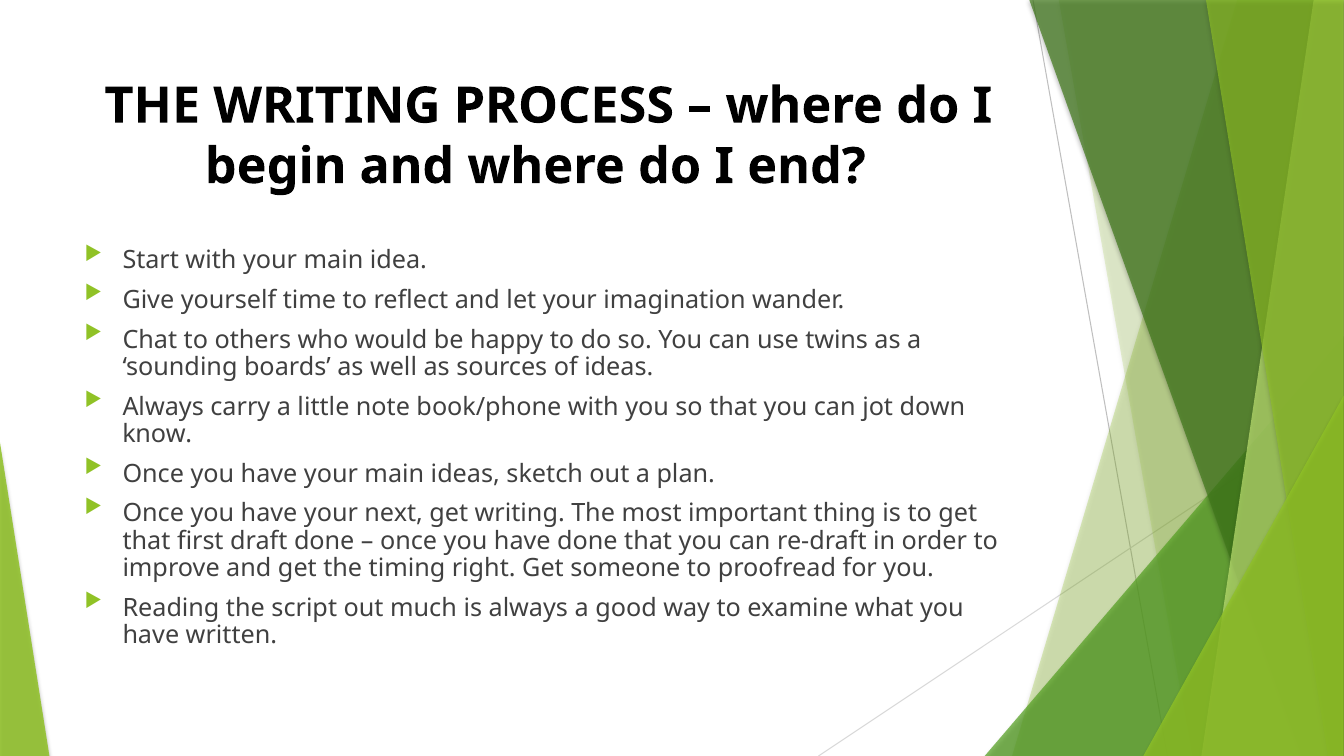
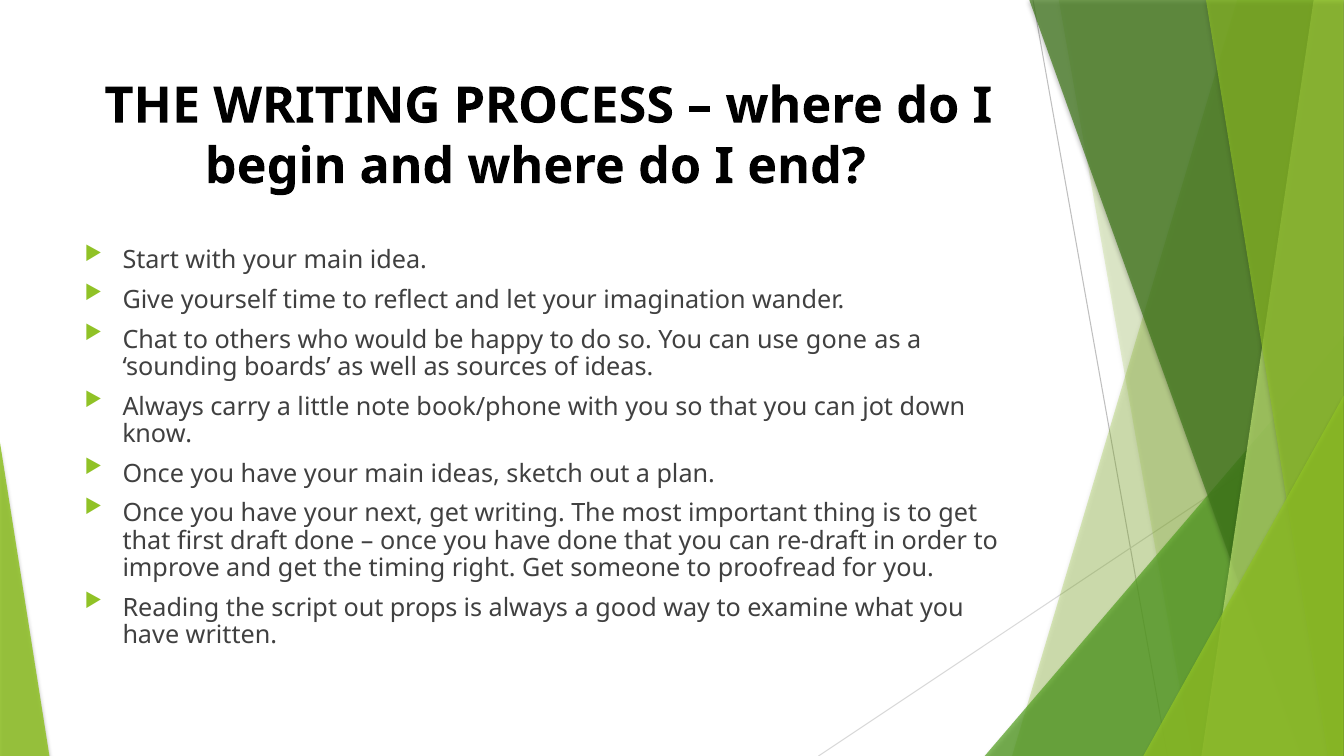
twins: twins -> gone
much: much -> props
